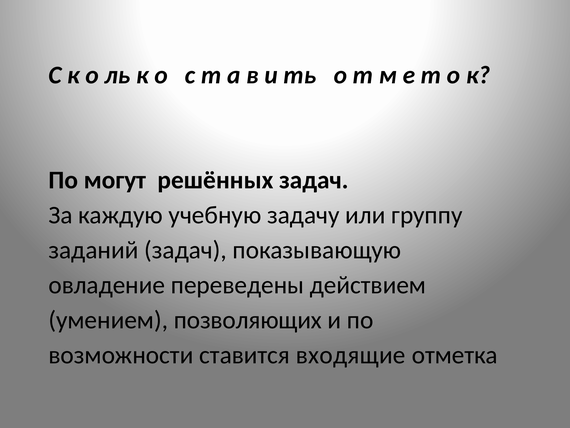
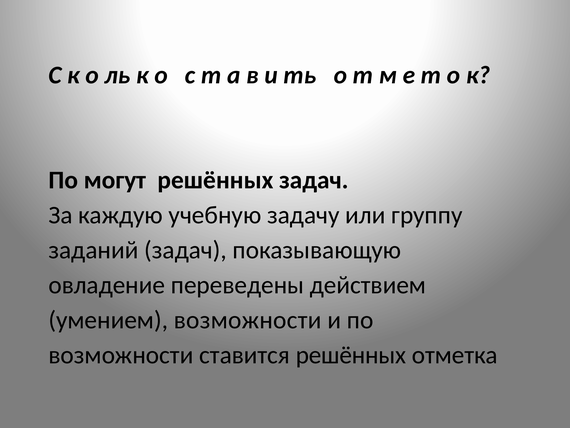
умением позволяющих: позволяющих -> возможности
ставится входящие: входящие -> решённых
